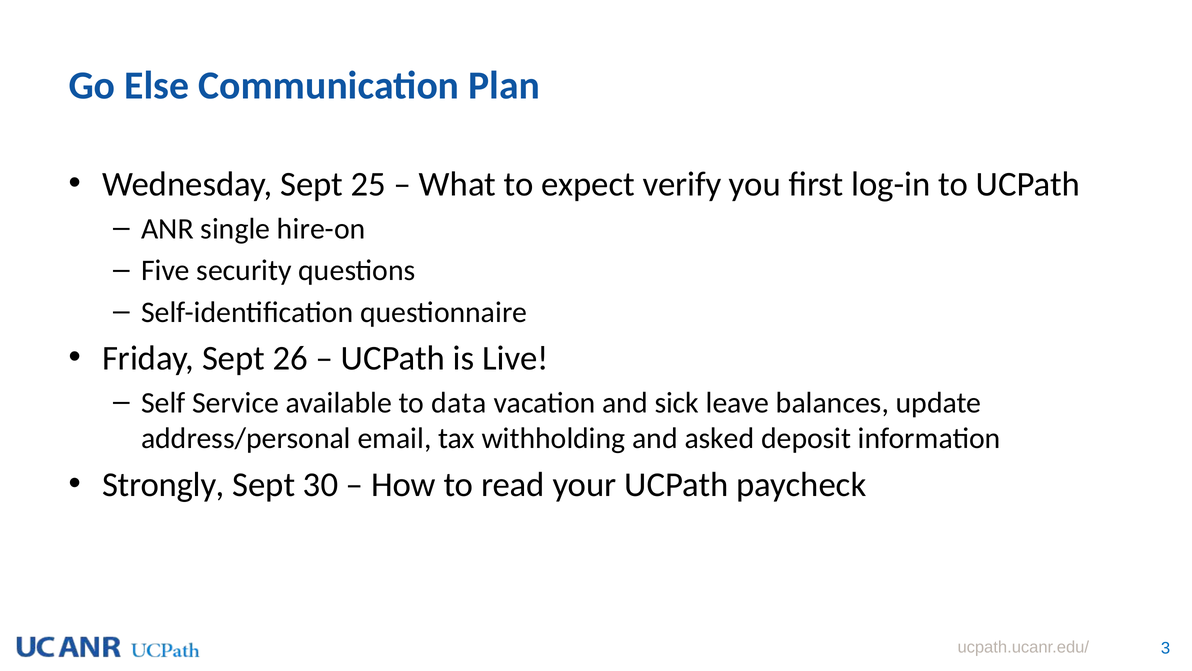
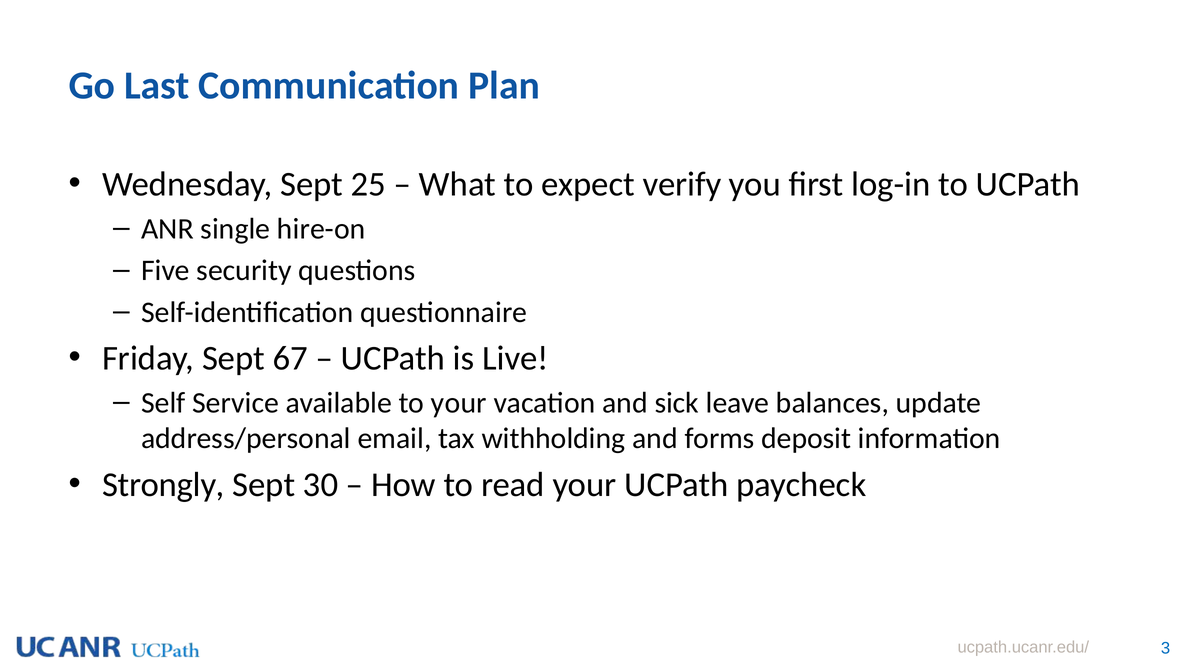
Else: Else -> Last
26: 26 -> 67
to data: data -> your
asked: asked -> forms
